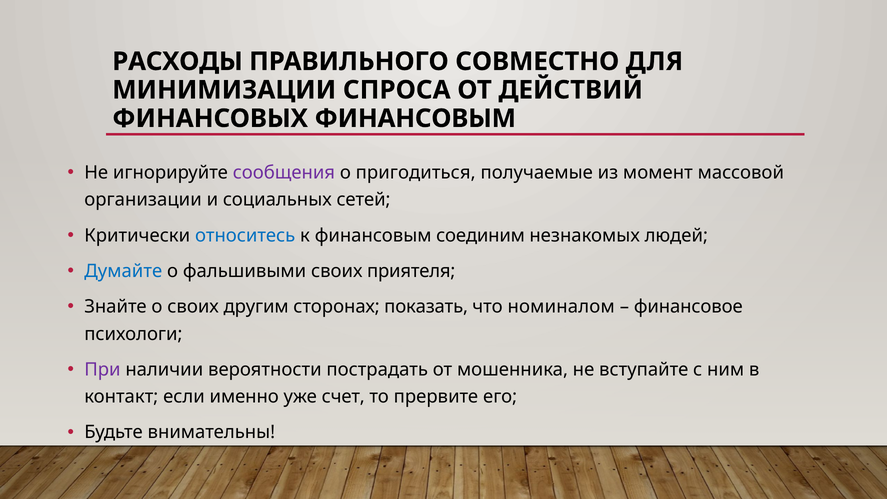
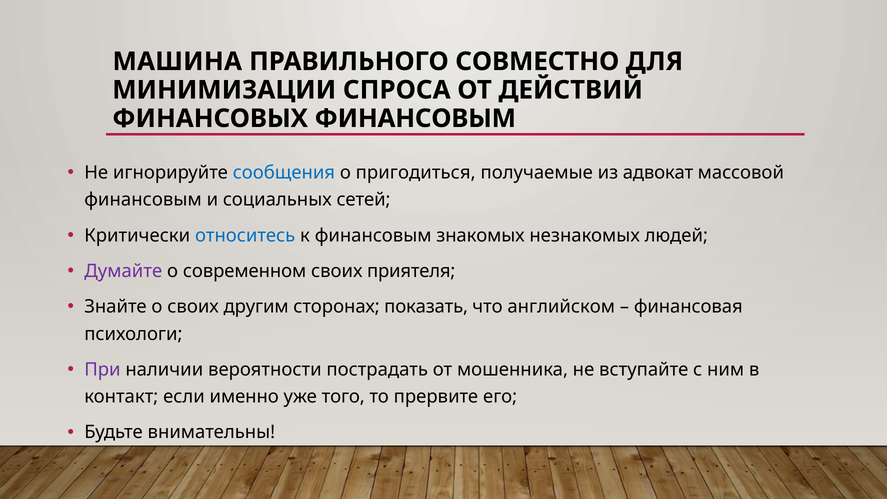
РАСХОДЫ: РАСХОДЫ -> МАШИНА
сообщения colour: purple -> blue
момент: момент -> адвокат
организации at (143, 200): организации -> финансовым
соединим: соединим -> знакомых
Думайте colour: blue -> purple
фальшивыми: фальшивыми -> современном
номиналом: номиналом -> английском
финансовое: финансовое -> финансовая
счет: счет -> того
